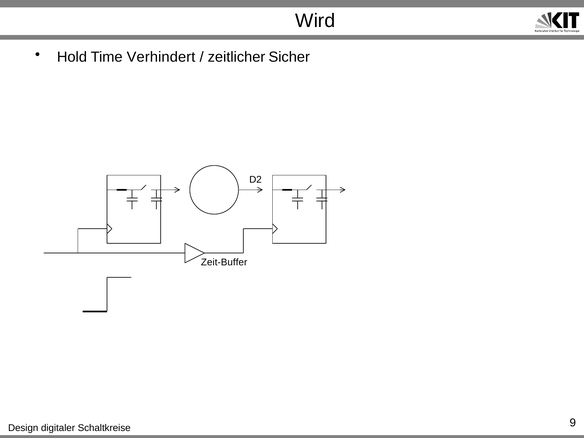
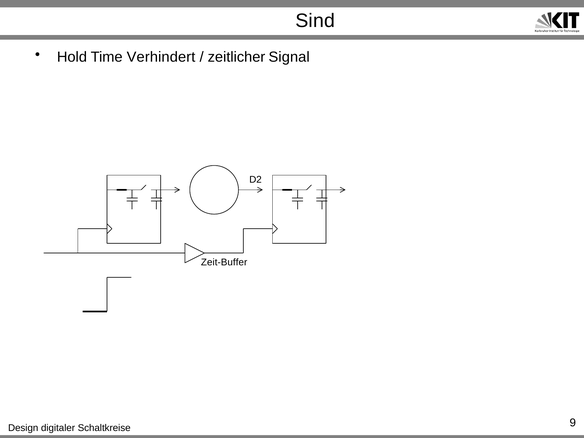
Wird: Wird -> Sind
Sicher: Sicher -> Signal
